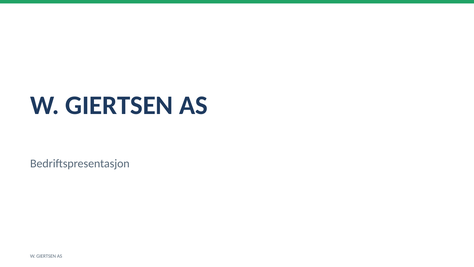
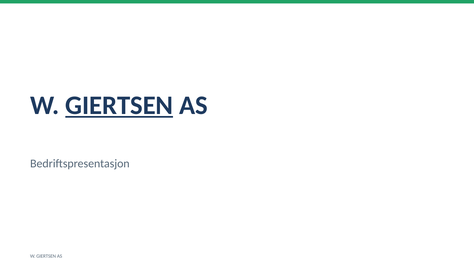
GIERTSEN at (119, 105) underline: none -> present
